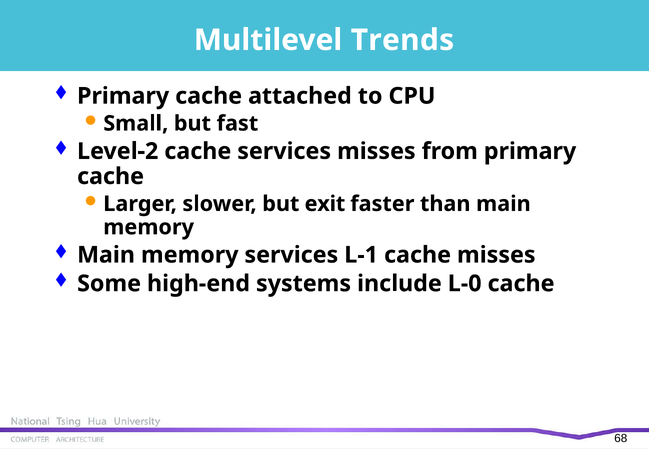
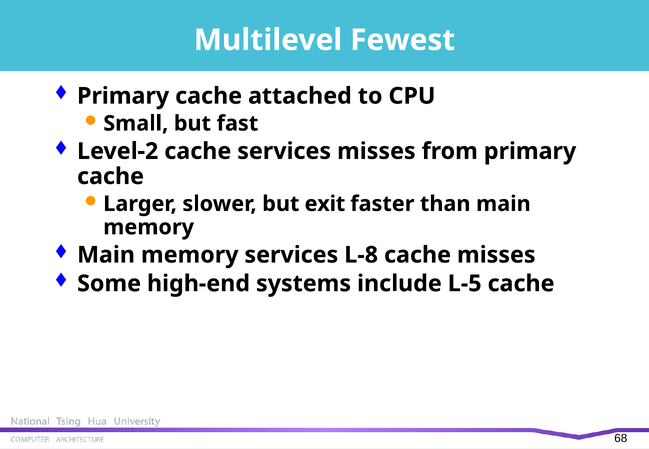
Trends: Trends -> Fewest
L-1: L-1 -> L-8
L-0: L-0 -> L-5
